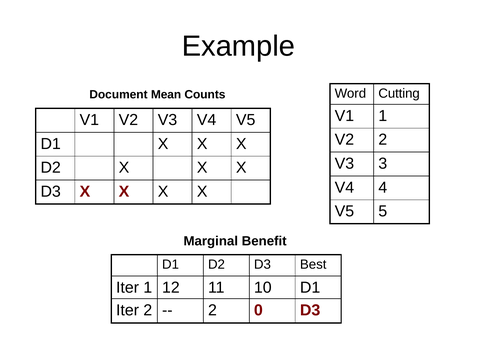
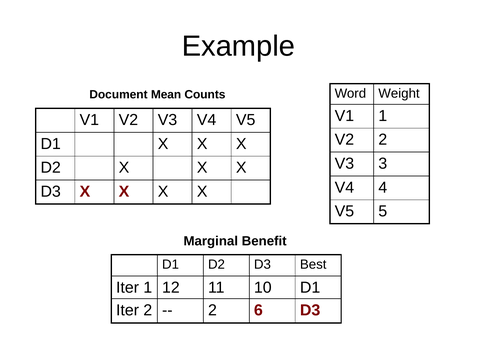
Cutting: Cutting -> Weight
0: 0 -> 6
